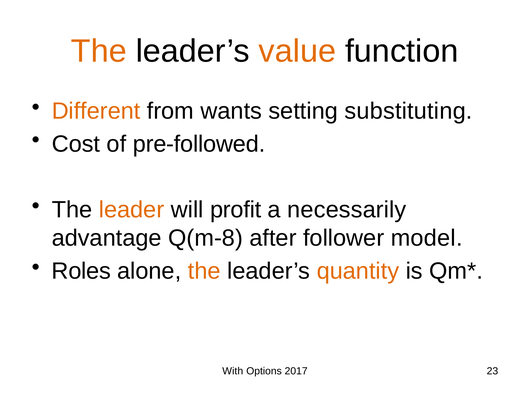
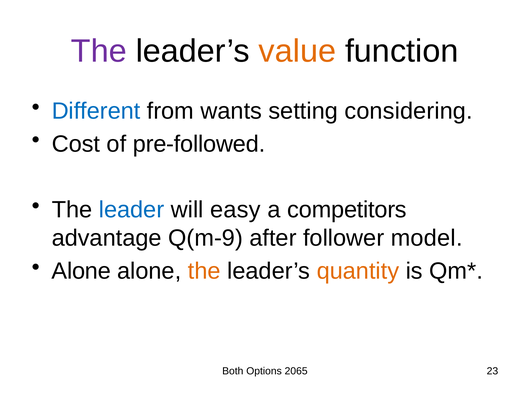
The at (99, 51) colour: orange -> purple
Different colour: orange -> blue
substituting: substituting -> considering
leader colour: orange -> blue
profit: profit -> easy
necessarily: necessarily -> competitors
Q(m-8: Q(m-8 -> Q(m-9
Roles at (81, 271): Roles -> Alone
With: With -> Both
2017: 2017 -> 2065
